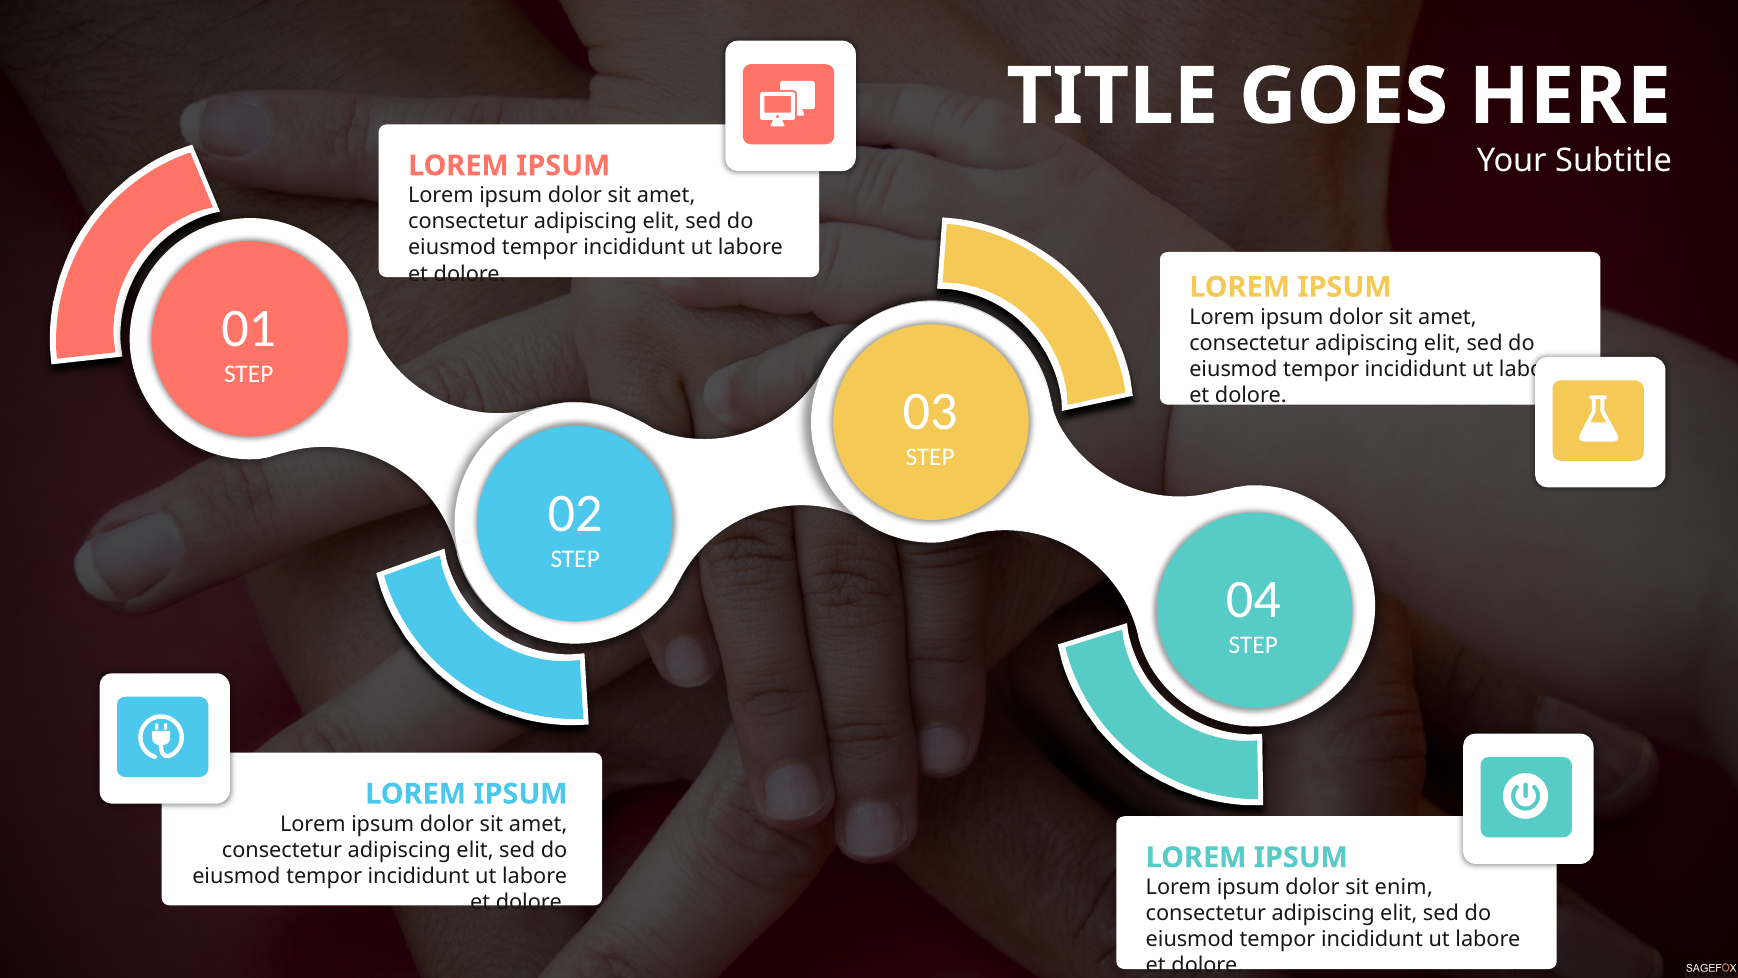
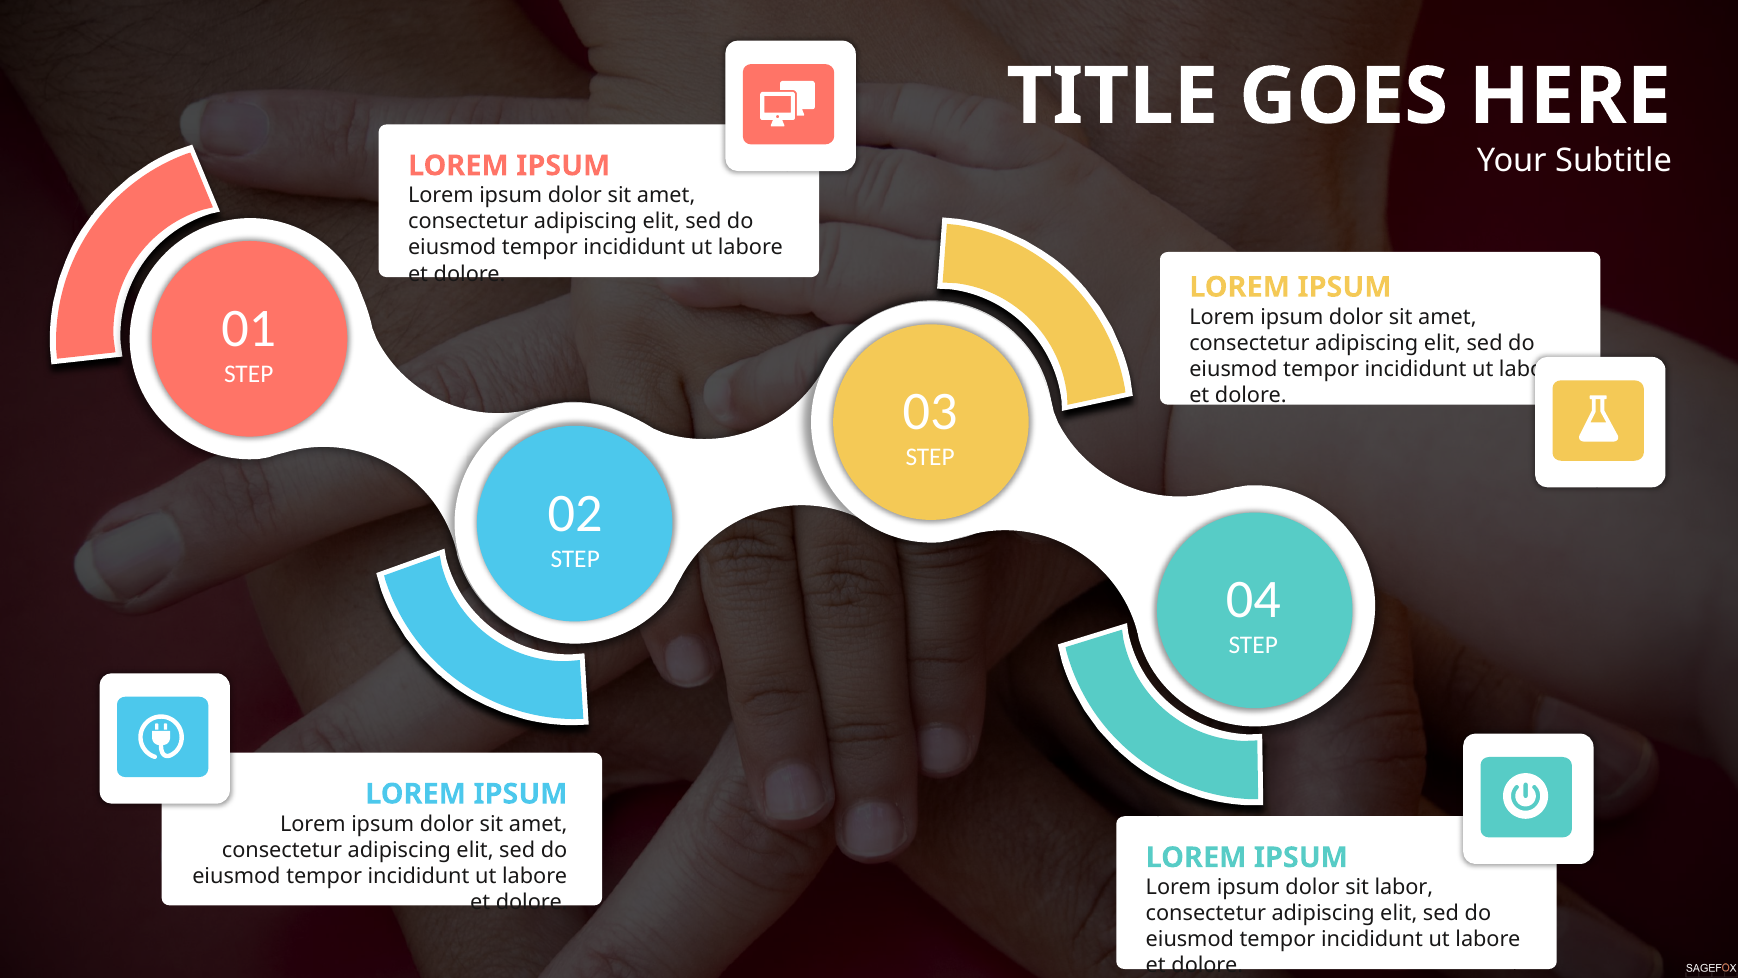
enim: enim -> labor
